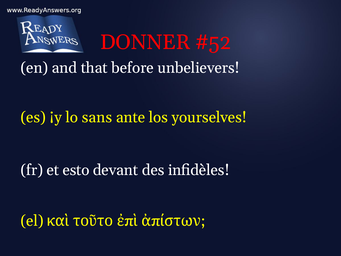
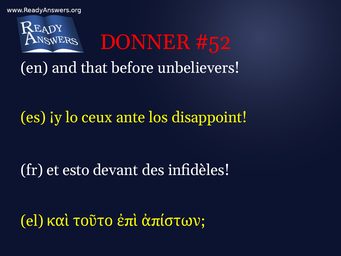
sans: sans -> ceux
yourselves: yourselves -> disappoint
